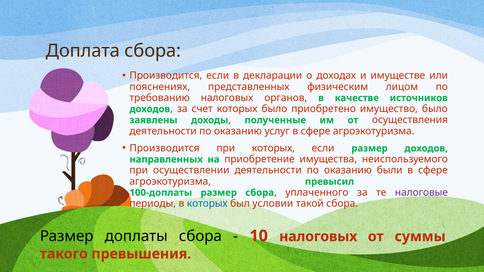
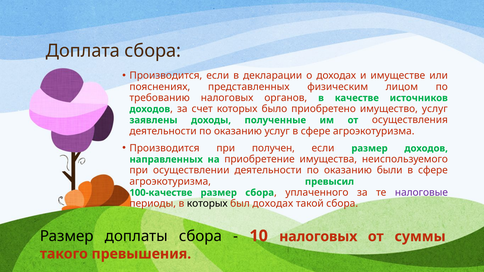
имущество было: было -> услуг
при которых: которых -> получен
100-доплаты: 100-доплаты -> 100-качестве
которых at (207, 204) colour: blue -> black
был условии: условии -> доходах
